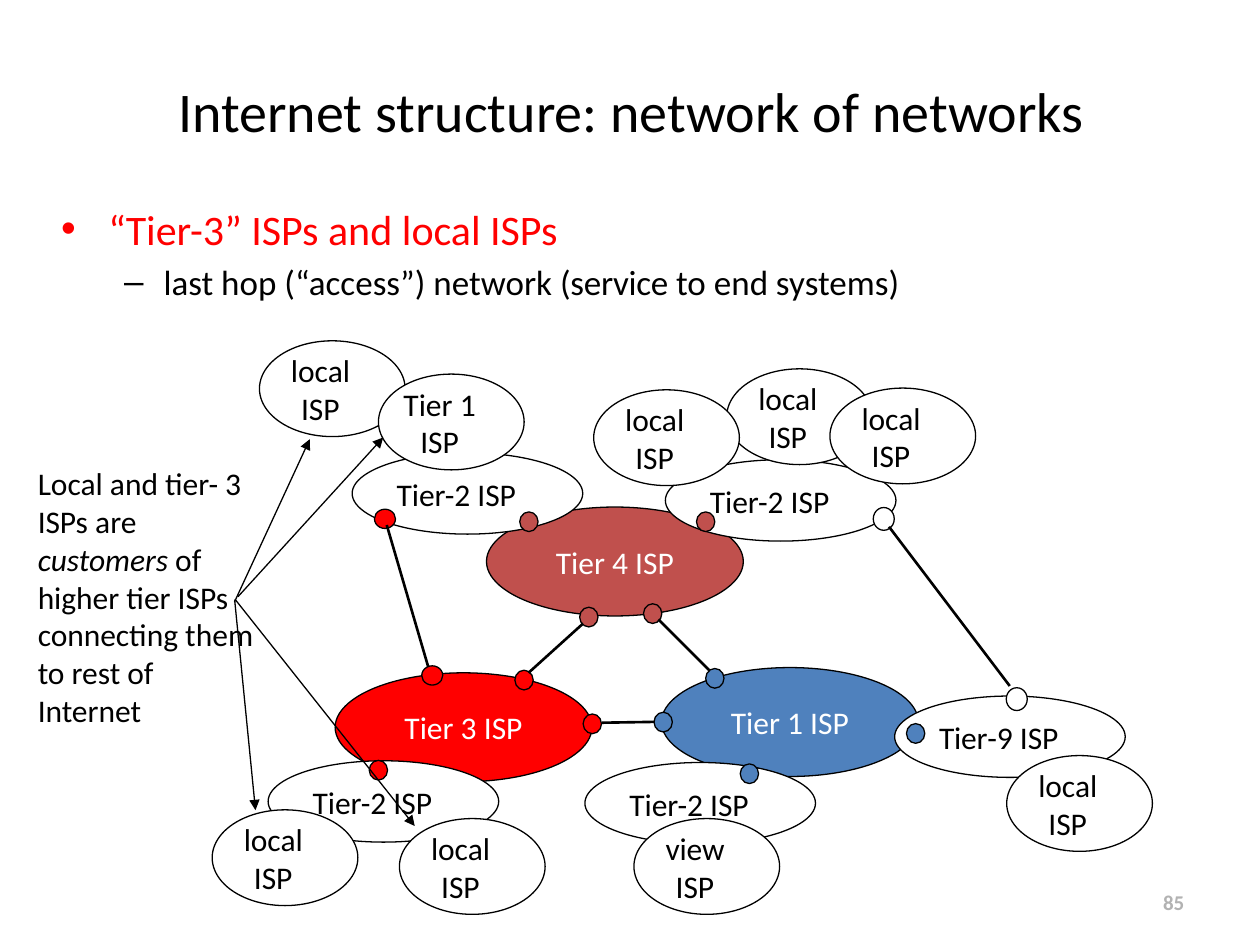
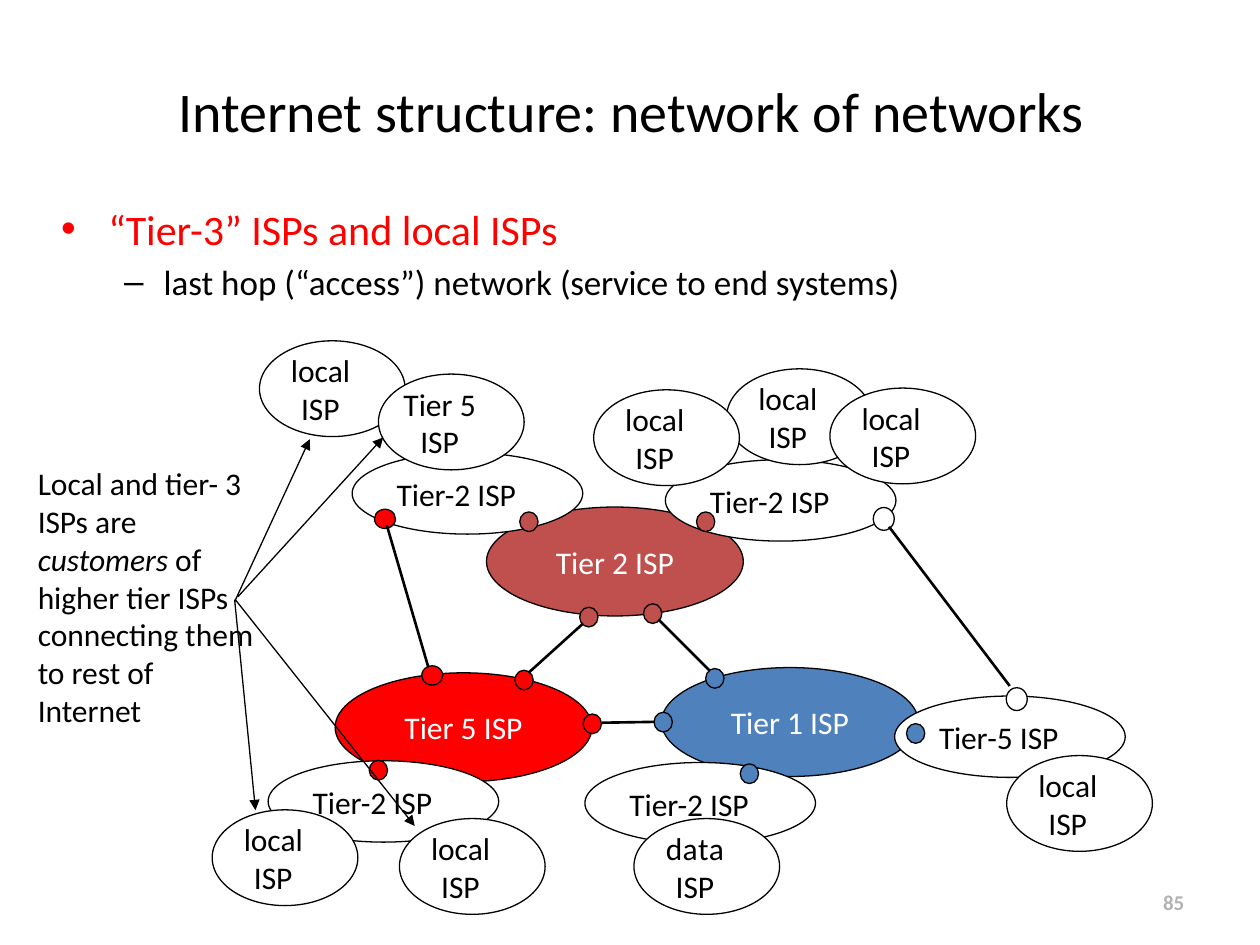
1 at (468, 406): 1 -> 5
4: 4 -> 2
3 at (469, 729): 3 -> 5
Tier-9: Tier-9 -> Tier-5
view: view -> data
